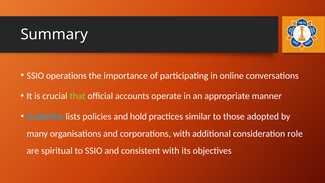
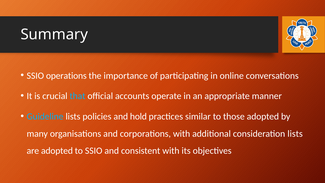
that colour: light green -> light blue
consideration role: role -> lists
are spiritual: spiritual -> adopted
